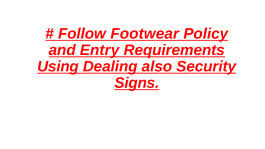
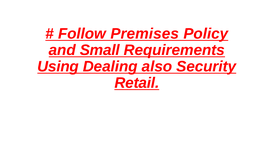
Footwear: Footwear -> Premises
Entry: Entry -> Small
Signs: Signs -> Retail
